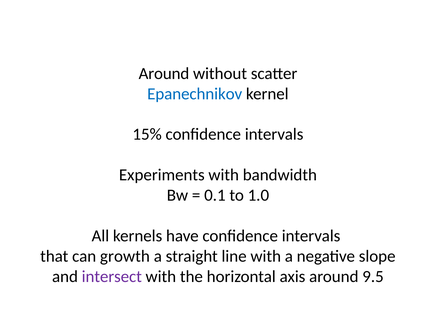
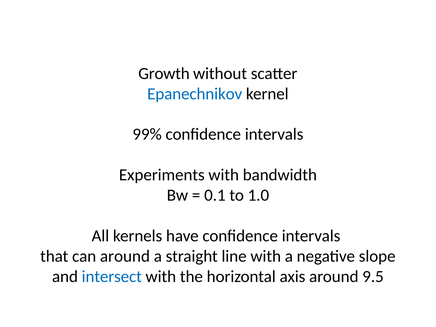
Around at (164, 73): Around -> Growth
15%: 15% -> 99%
can growth: growth -> around
intersect colour: purple -> blue
